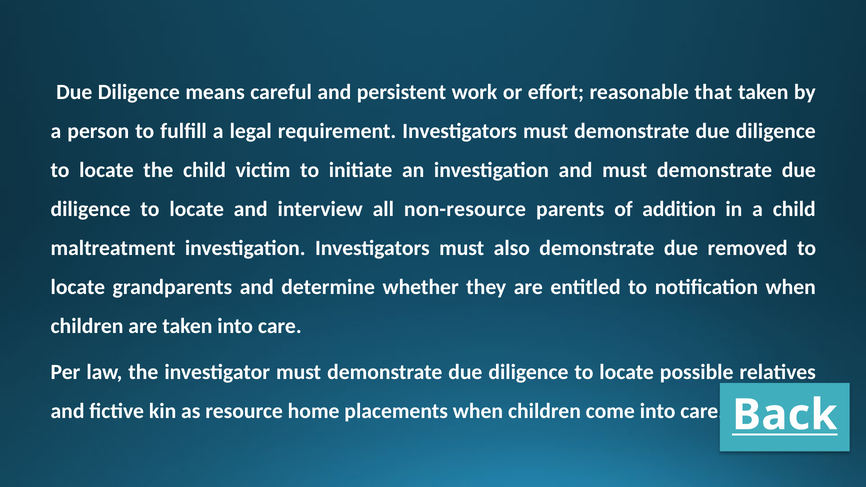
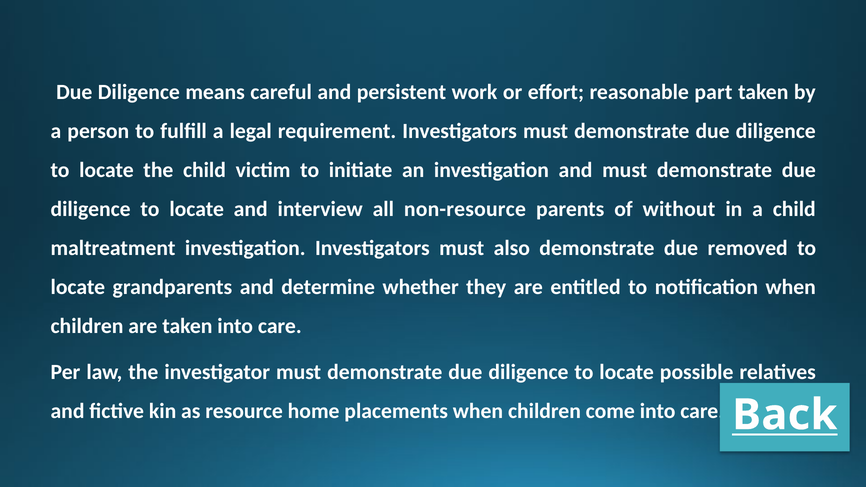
that: that -> part
addition: addition -> without
